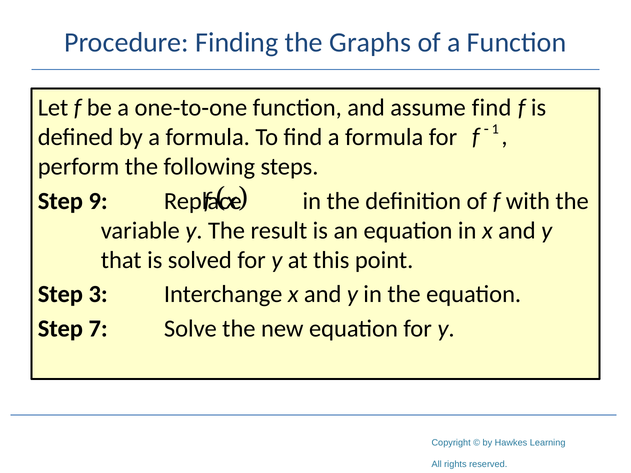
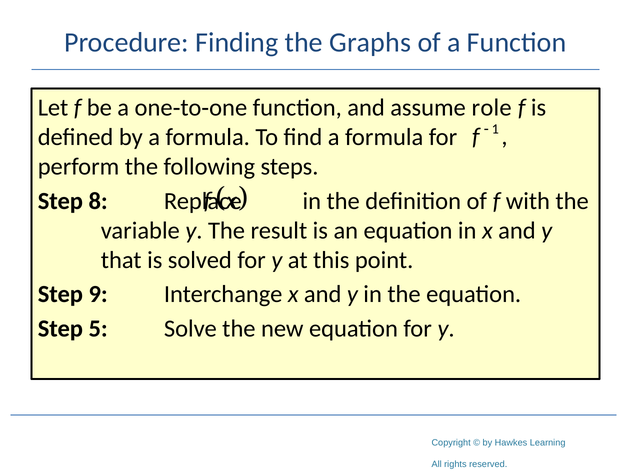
assume find: find -> role
9: 9 -> 8
3: 3 -> 9
7: 7 -> 5
